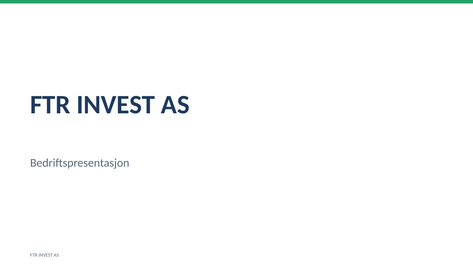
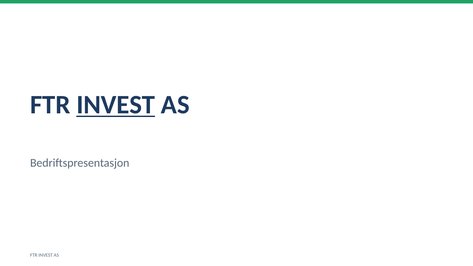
INVEST at (116, 105) underline: none -> present
